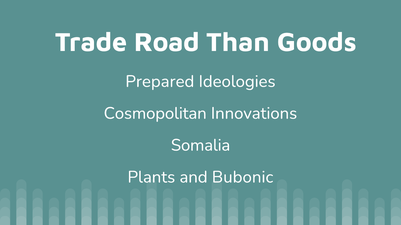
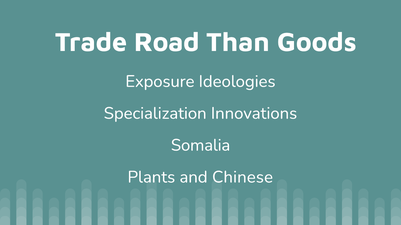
Prepared: Prepared -> Exposure
Cosmopolitan: Cosmopolitan -> Specialization
Bubonic: Bubonic -> Chinese
